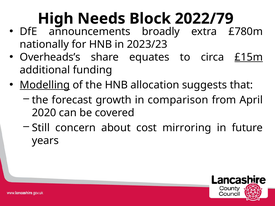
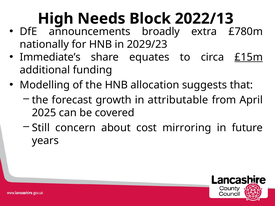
2022/79: 2022/79 -> 2022/13
2023/23: 2023/23 -> 2029/23
Overheads’s: Overheads’s -> Immediate’s
Modelling underline: present -> none
comparison: comparison -> attributable
2020: 2020 -> 2025
